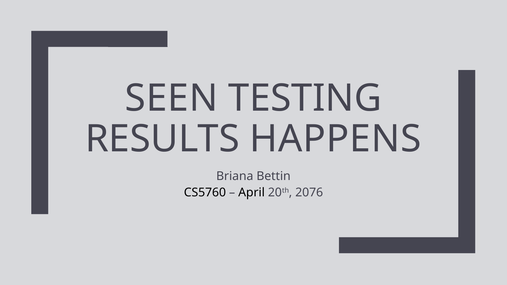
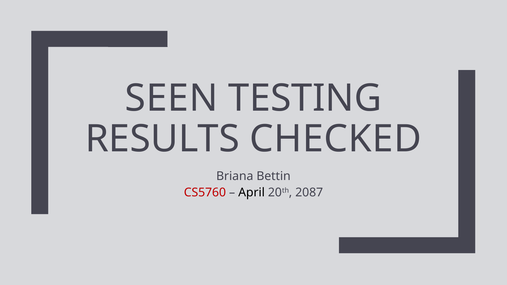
HAPPENS: HAPPENS -> CHECKED
CS5760 colour: black -> red
2076: 2076 -> 2087
